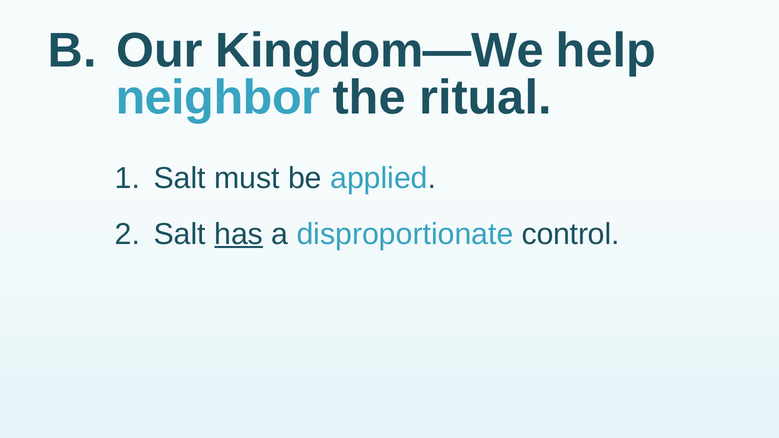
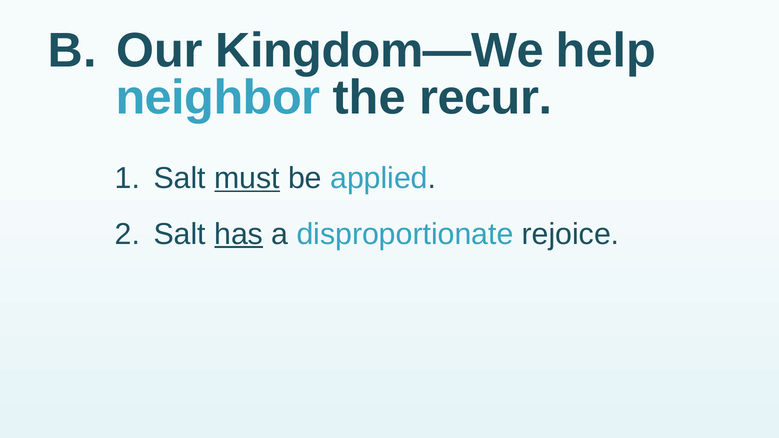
ritual: ritual -> recur
must underline: none -> present
control: control -> rejoice
